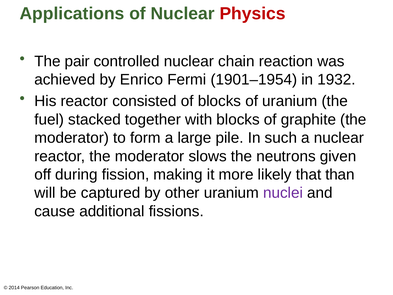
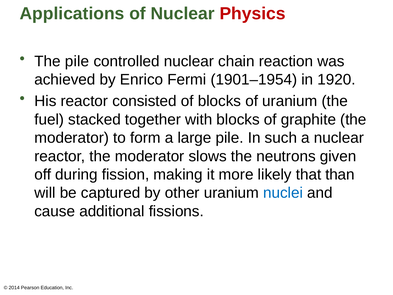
The pair: pair -> pile
1932: 1932 -> 1920
nuclei colour: purple -> blue
